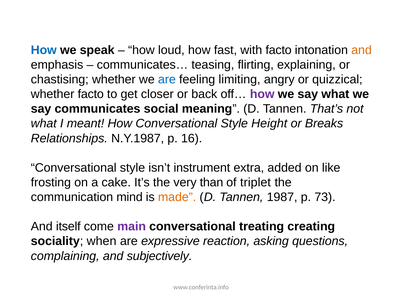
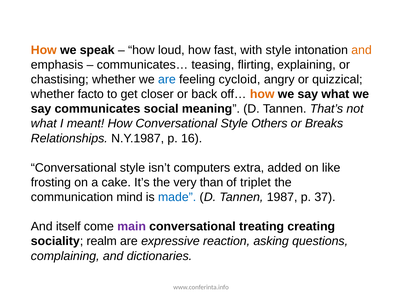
How at (44, 50) colour: blue -> orange
with facto: facto -> style
limiting: limiting -> cycloid
how at (262, 94) colour: purple -> orange
Height: Height -> Others
instrument: instrument -> computers
made colour: orange -> blue
73: 73 -> 37
when: when -> realm
subjectively: subjectively -> dictionaries
